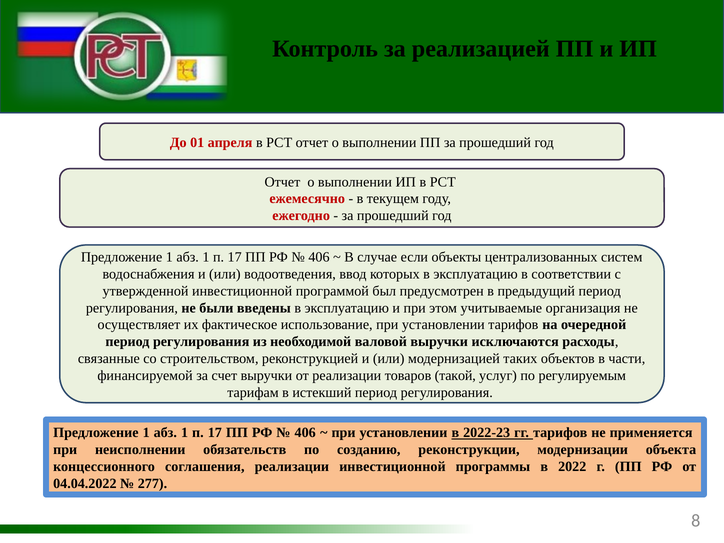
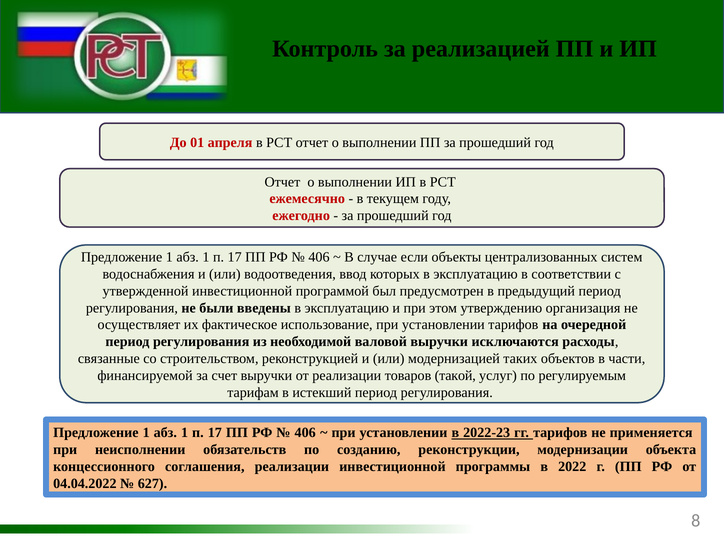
учитываемые: учитываемые -> утверждению
277: 277 -> 627
